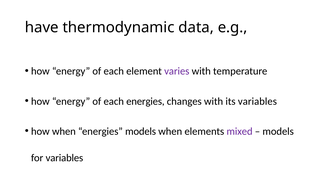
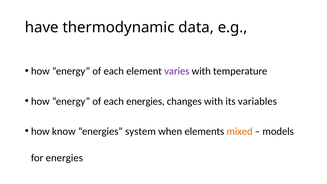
how when: when -> know
energies models: models -> system
mixed colour: purple -> orange
for variables: variables -> energies
